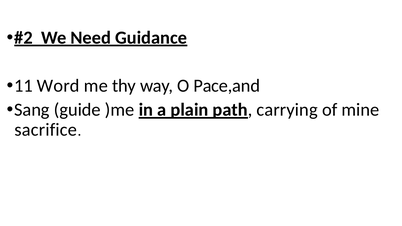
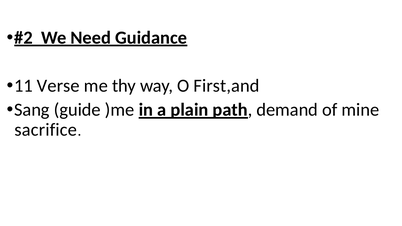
Word: Word -> Verse
Pace,and: Pace,and -> First,and
carrying: carrying -> demand
